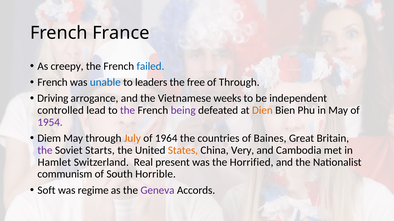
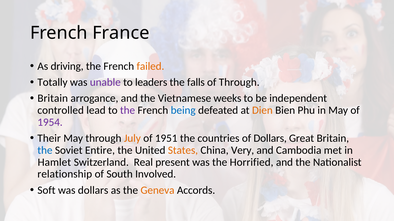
creepy: creepy -> driving
failed colour: blue -> orange
French at (53, 82): French -> Totally
unable colour: blue -> purple
free: free -> falls
Driving at (53, 99): Driving -> Britain
being colour: purple -> blue
Diem: Diem -> Their
1964: 1964 -> 1951
of Baines: Baines -> Dollars
the at (45, 151) colour: purple -> blue
Starts: Starts -> Entire
communism: communism -> relationship
Horrible: Horrible -> Involved
was regime: regime -> dollars
Geneva colour: purple -> orange
